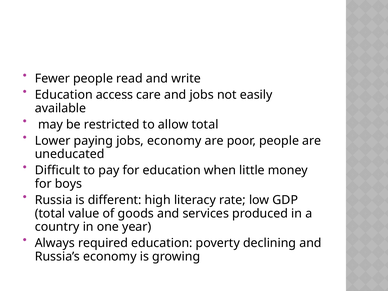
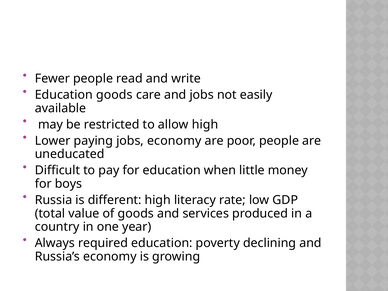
Education access: access -> goods
allow total: total -> high
